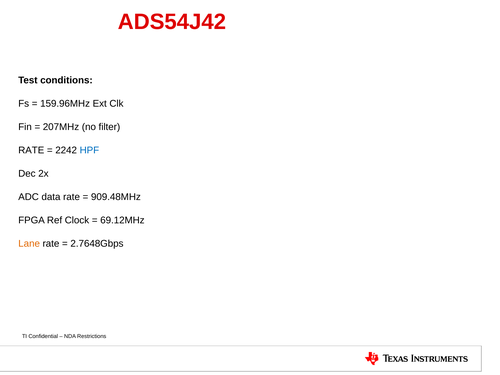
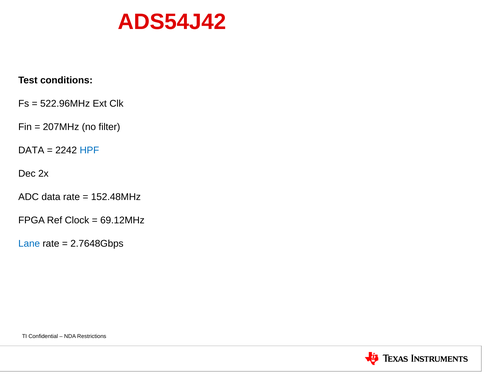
159.96MHz: 159.96MHz -> 522.96MHz
RATE at (31, 150): RATE -> DATA
909.48MHz: 909.48MHz -> 152.48MHz
Lane colour: orange -> blue
